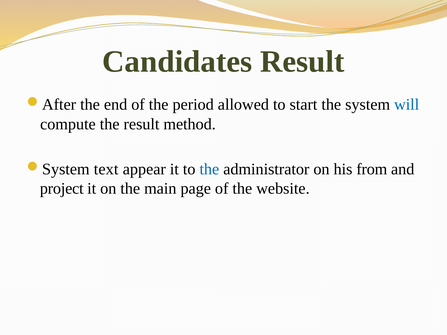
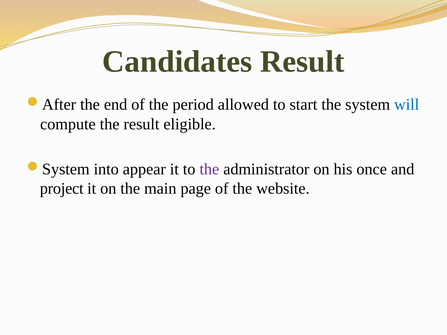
method: method -> eligible
text: text -> into
the at (209, 169) colour: blue -> purple
from: from -> once
